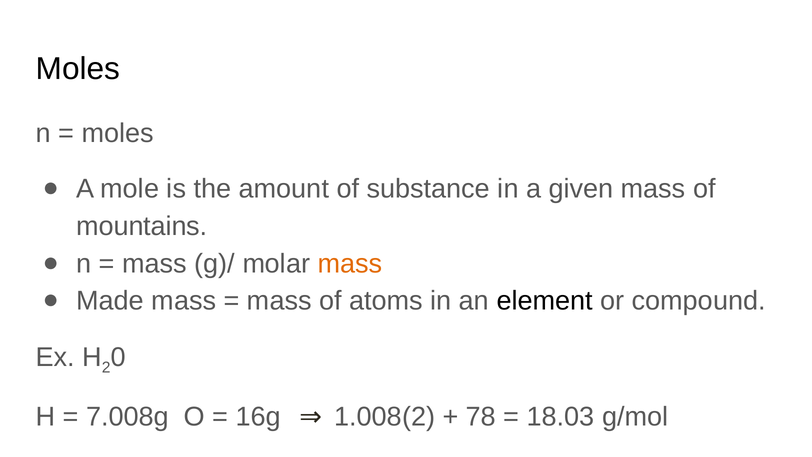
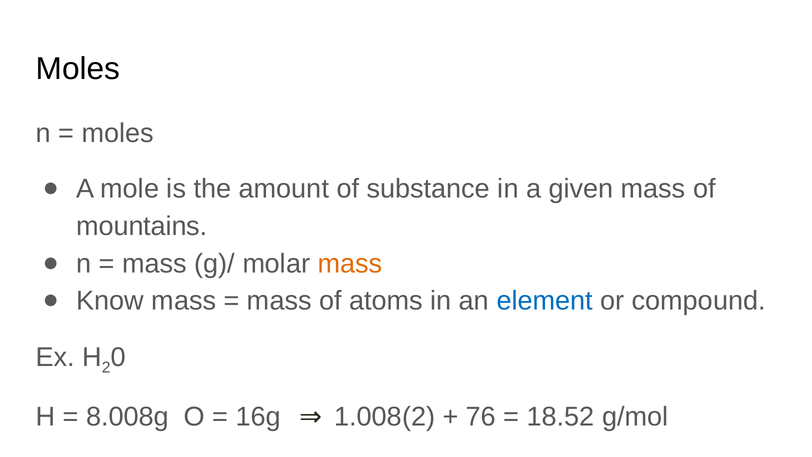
Made: Made -> Know
element colour: black -> blue
7.008g: 7.008g -> 8.008g
78: 78 -> 76
18.03: 18.03 -> 18.52
